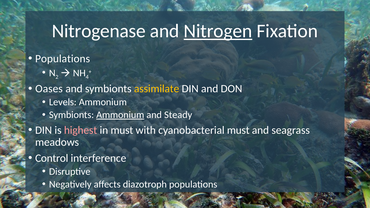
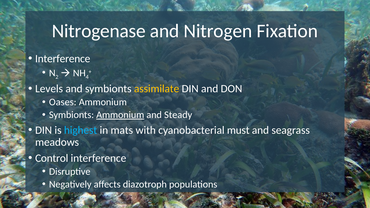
Nitrogen underline: present -> none
Populations at (63, 59): Populations -> Interference
Oases: Oases -> Levels
Levels: Levels -> Oases
highest colour: pink -> light blue
in must: must -> mats
